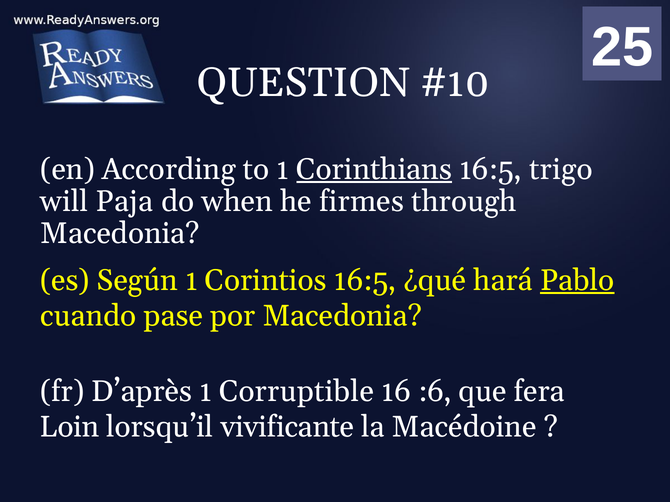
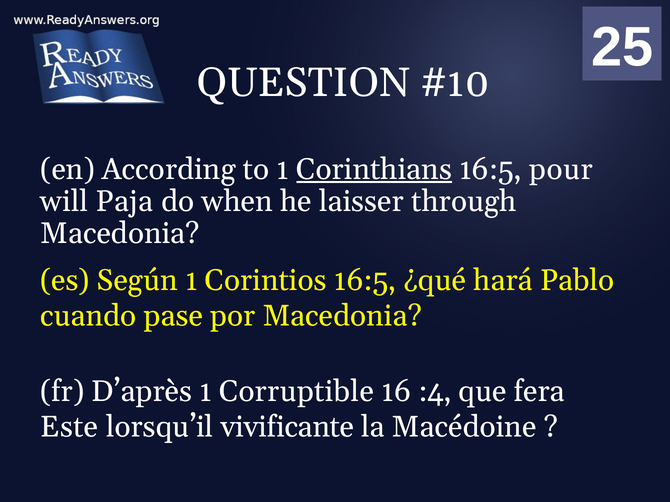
trigo: trigo -> pour
firmes: firmes -> laisser
Pablo underline: present -> none
:6: :6 -> :4
Loin: Loin -> Este
